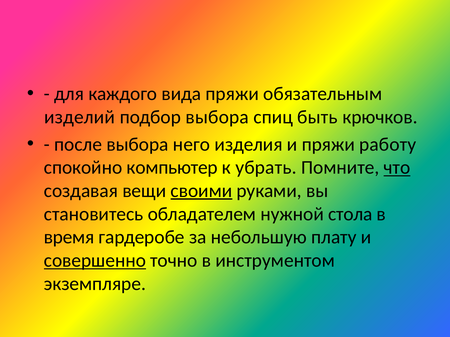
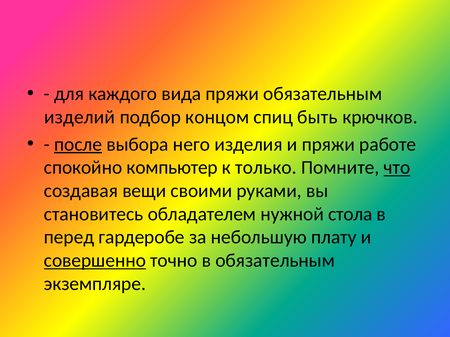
подбор выбора: выбора -> концом
после underline: none -> present
работу: работу -> работе
убрать: убрать -> только
своими underline: present -> none
время: время -> перед
в инструментом: инструментом -> обязательным
